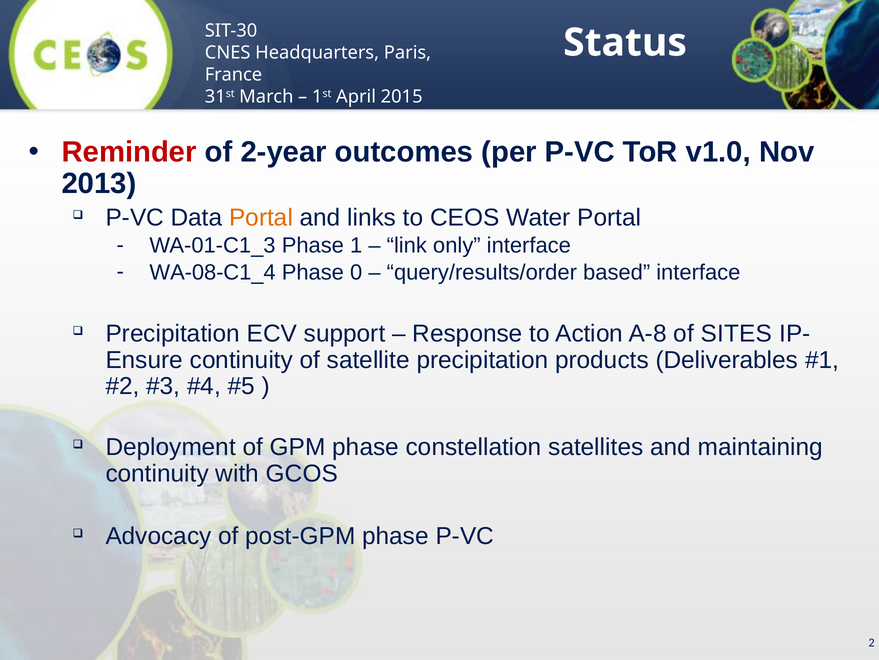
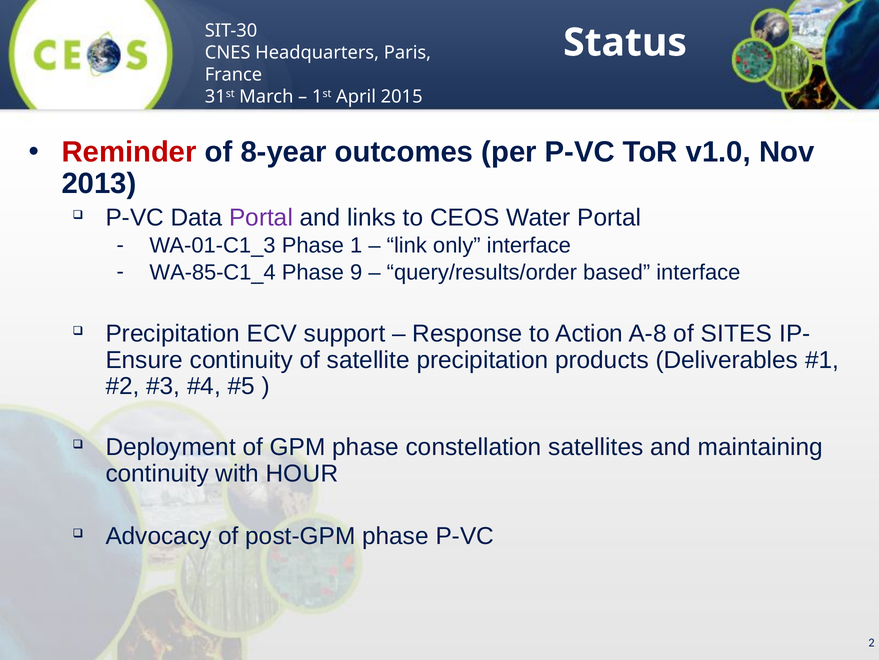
2-year: 2-year -> 8-year
Portal at (261, 217) colour: orange -> purple
WA-08-C1_4: WA-08-C1_4 -> WA-85-C1_4
0: 0 -> 9
GCOS: GCOS -> HOUR
